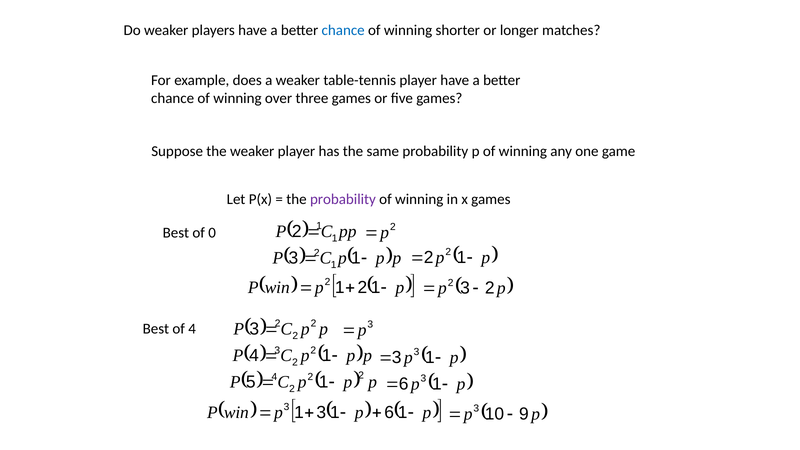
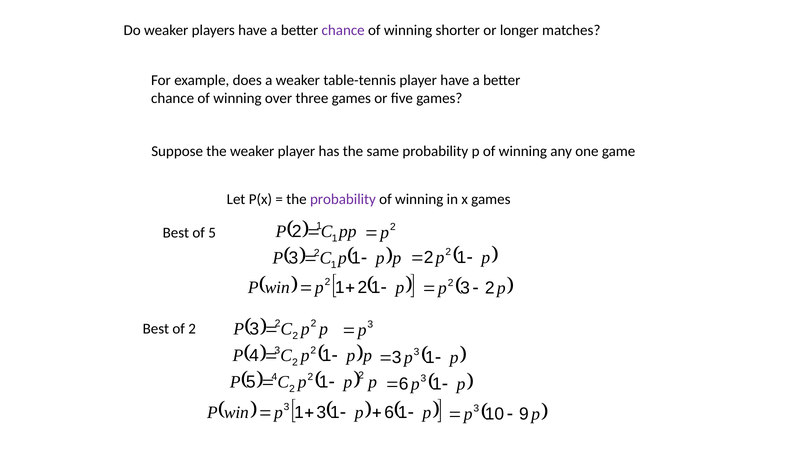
chance at (343, 30) colour: blue -> purple
of 0: 0 -> 5
of 4: 4 -> 2
